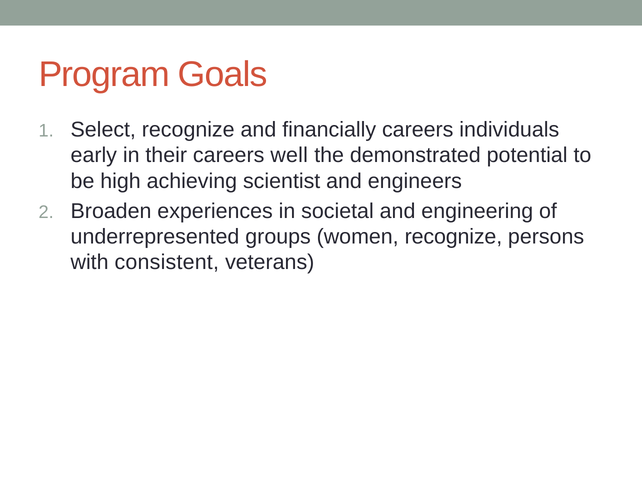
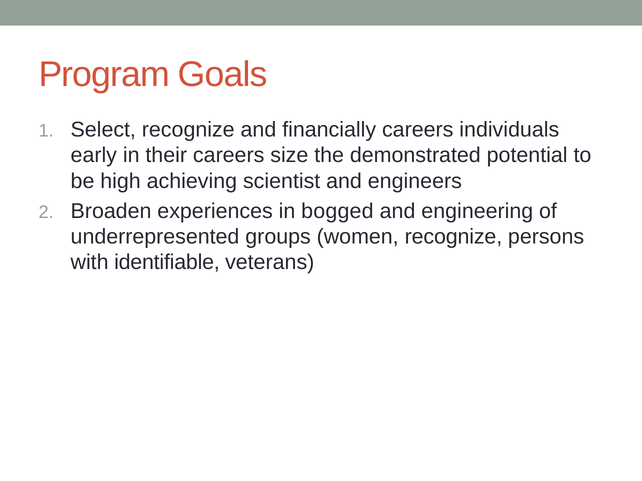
well: well -> size
societal: societal -> bogged
consistent: consistent -> identifiable
